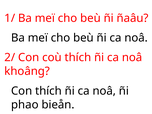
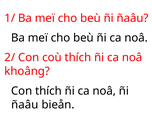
phao at (25, 105): phao -> ñaâu
